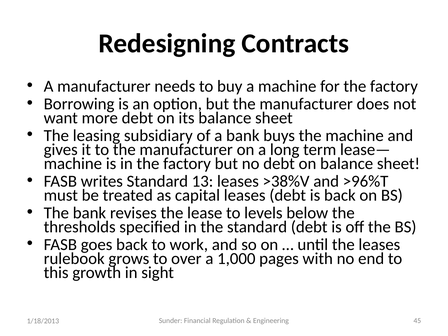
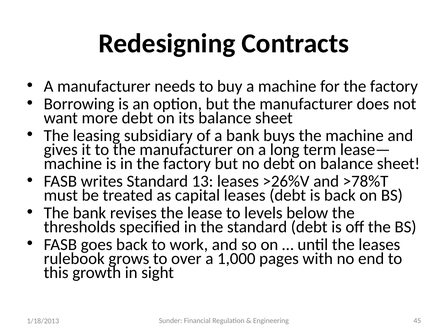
>38%V: >38%V -> >26%V
>96%T: >96%T -> >78%T
